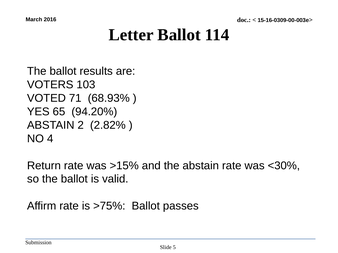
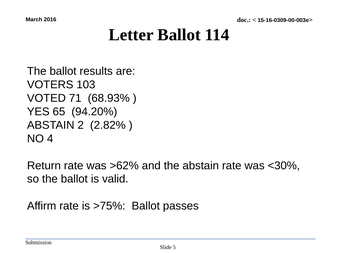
>15%: >15% -> >62%
